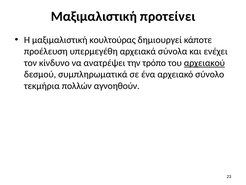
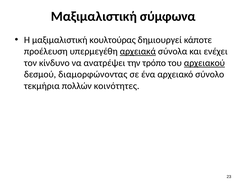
προτείνει: προτείνει -> σύμφωνα
αρχειακά underline: none -> present
συμπληρωματικά: συμπληρωματικά -> διαμορφώνοντας
αγνοηθούν: αγνοηθούν -> κοινότητες
